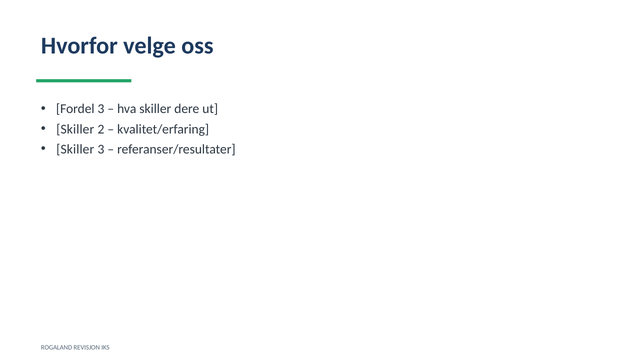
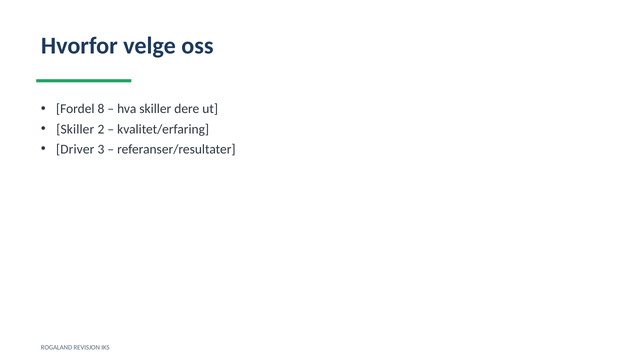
Fordel 3: 3 -> 8
Skiller at (75, 149): Skiller -> Driver
